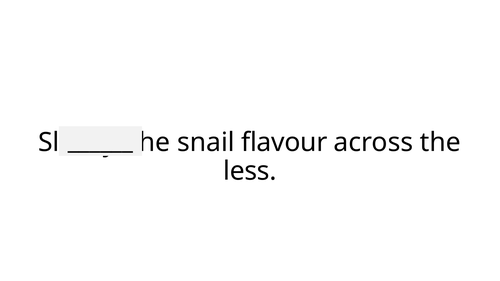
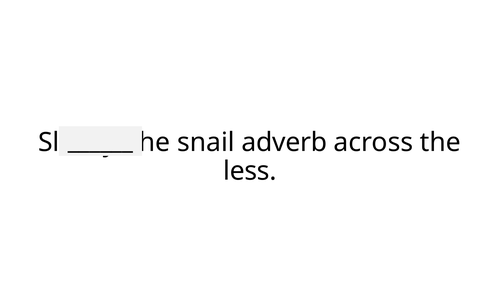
flavour: flavour -> adverb
